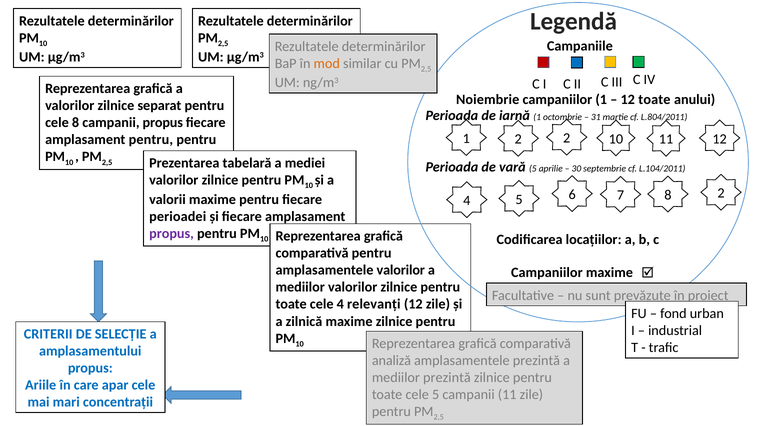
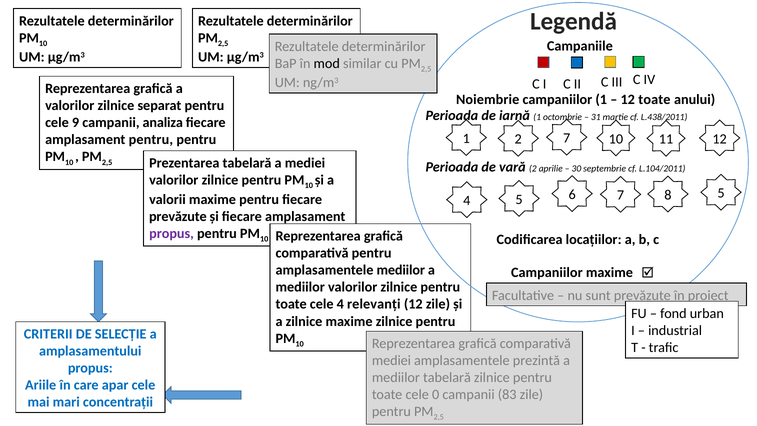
mod colour: orange -> black
L.804/2011: L.804/2011 -> L.438/2011
cele 8: 8 -> 9
campanii propus: propus -> analiza
2 2: 2 -> 7
vară 5: 5 -> 2
8 2: 2 -> 5
perioadei at (178, 216): perioadei -> prevăzute
amplasamentele valorilor: valorilor -> mediilor
a zilnică: zilnică -> zilnice
analiză at (391, 360): analiză -> mediei
mediilor prezintă: prezintă -> tabelară
cele 5: 5 -> 0
campanii 11: 11 -> 83
